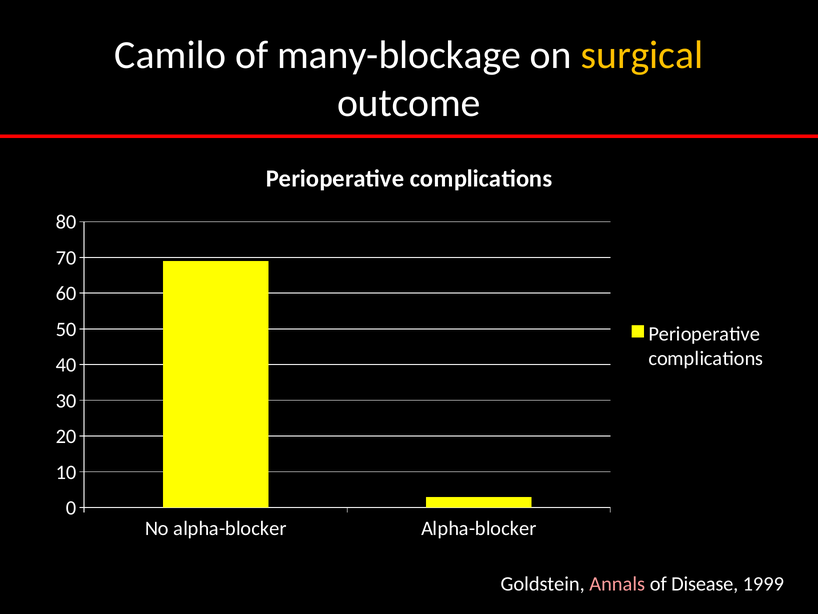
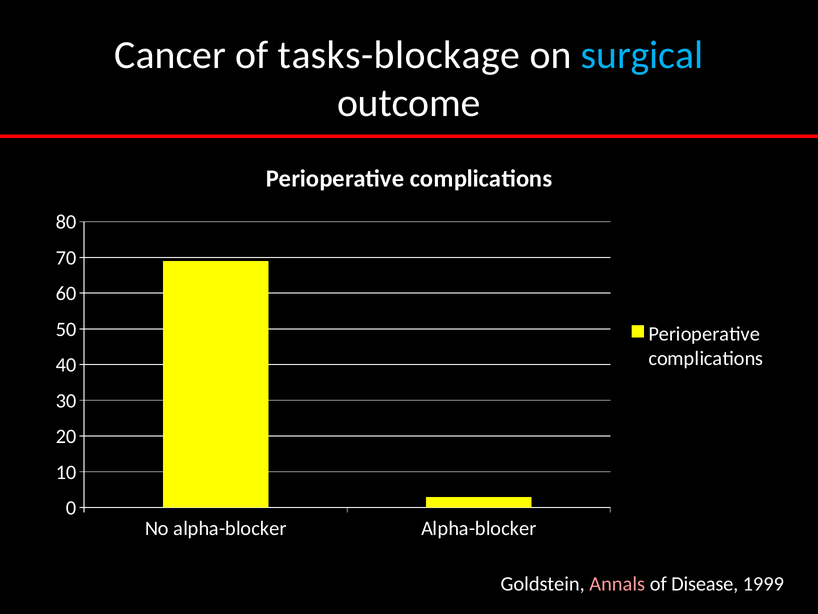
Camilo: Camilo -> Cancer
many-blockage: many-blockage -> tasks-blockage
surgical colour: yellow -> light blue
